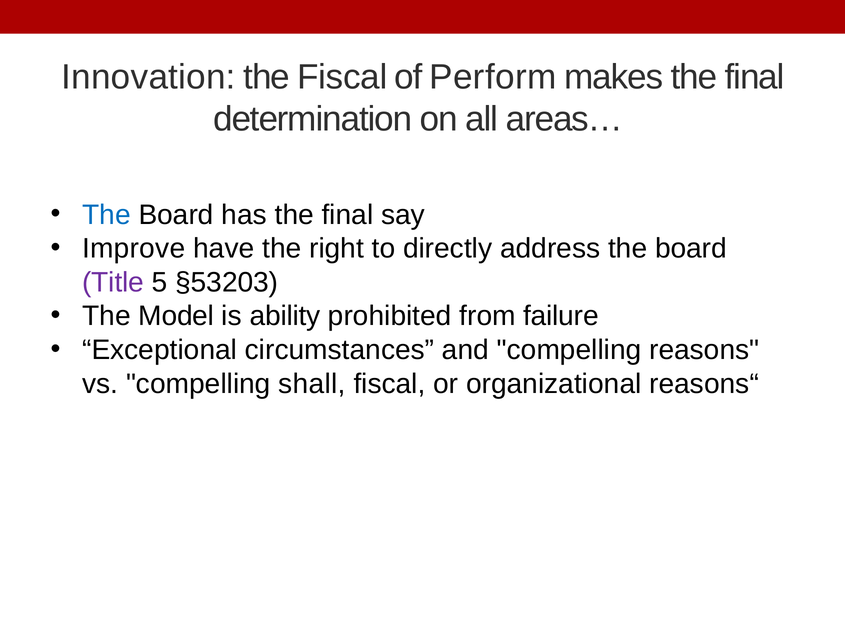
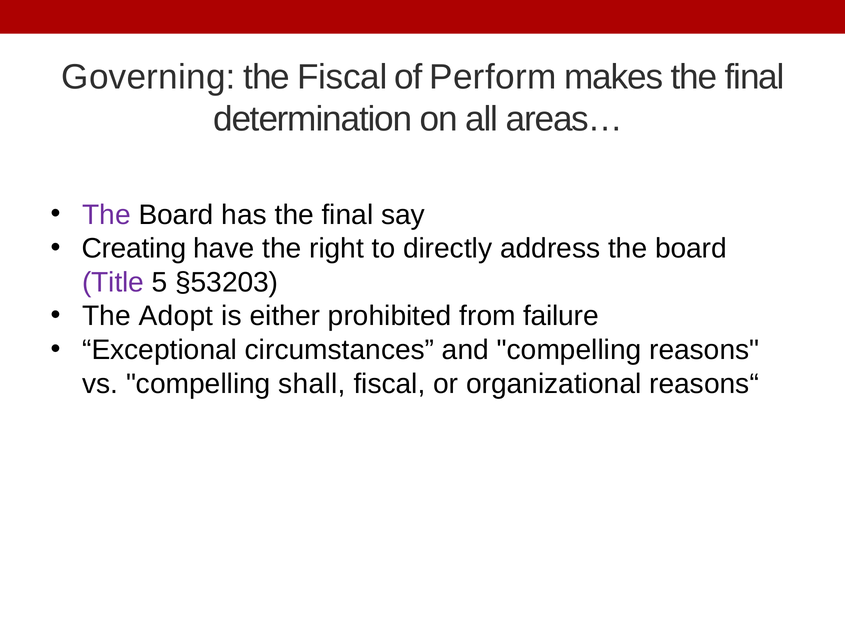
Innovation: Innovation -> Governing
The at (106, 215) colour: blue -> purple
Improve: Improve -> Creating
Model: Model -> Adopt
ability: ability -> either
